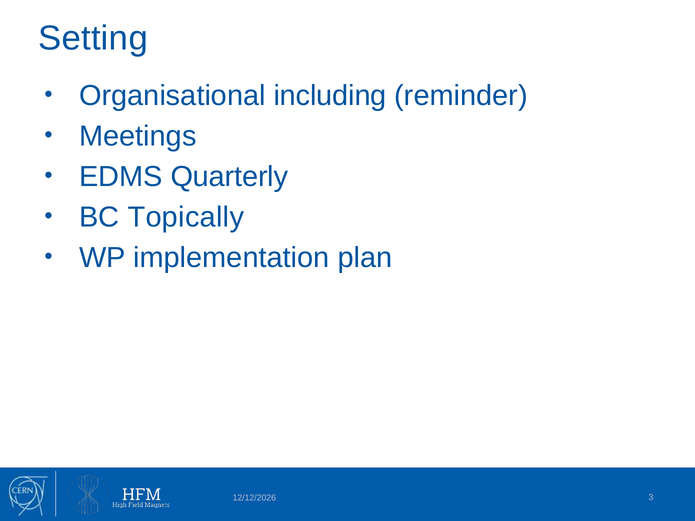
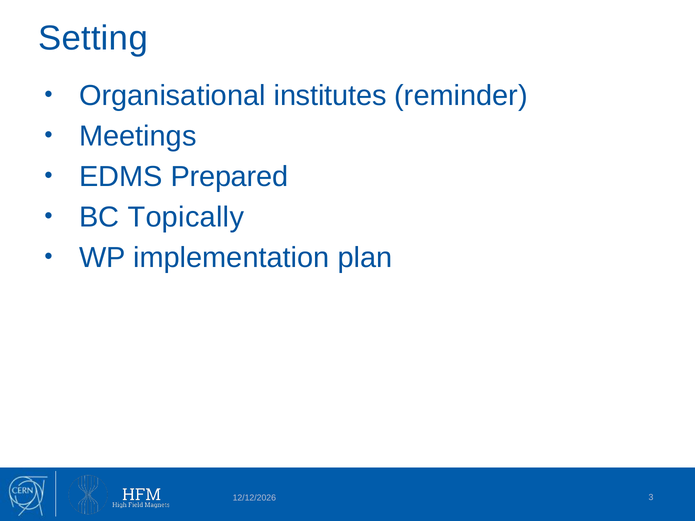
including: including -> institutes
Quarterly: Quarterly -> Prepared
